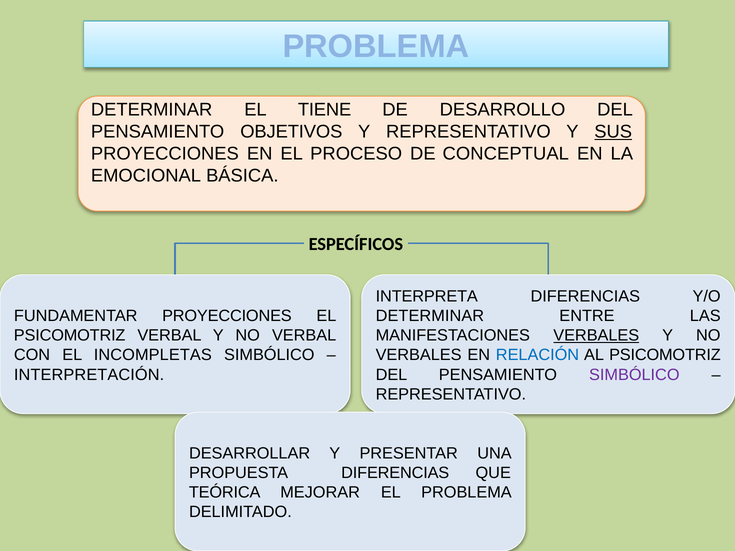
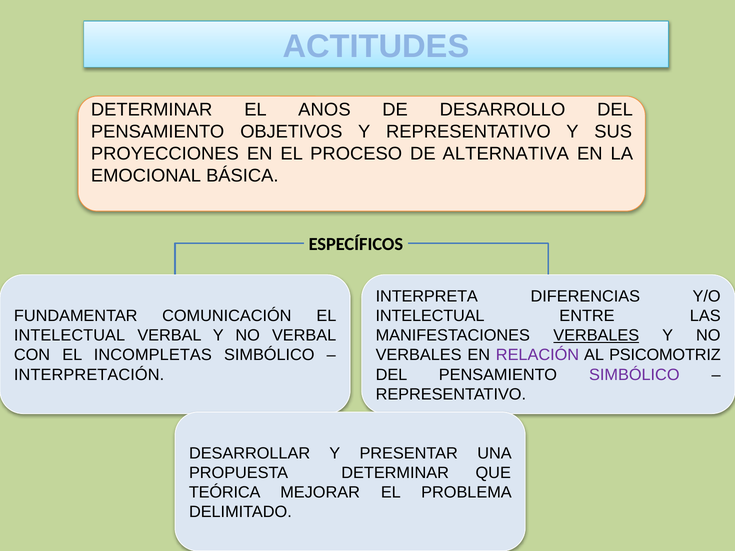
PROBLEMA at (376, 46): PROBLEMA -> ACTITUDES
TIENE: TIENE -> ANOS
SUS underline: present -> none
CONCEPTUAL: CONCEPTUAL -> ALTERNATIVA
FUNDAMENTAR PROYECCIONES: PROYECCIONES -> COMUNICACIÓN
DETERMINAR at (430, 316): DETERMINAR -> INTELECTUAL
PSICOMOTRIZ at (70, 336): PSICOMOTRIZ -> INTELECTUAL
RELACIÓN colour: blue -> purple
PROPUESTA DIFERENCIAS: DIFERENCIAS -> DETERMINAR
